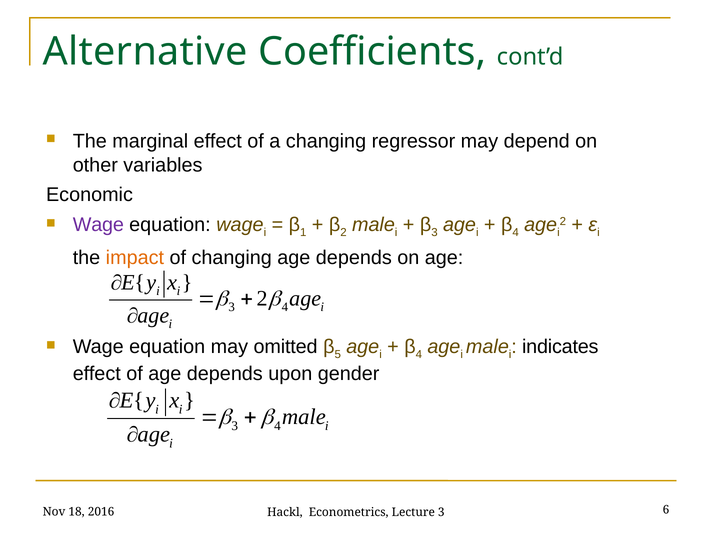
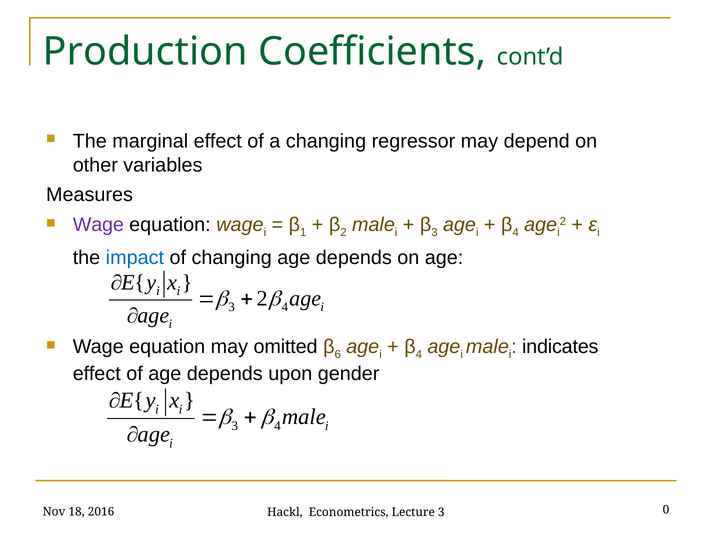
Alternative: Alternative -> Production
Economic: Economic -> Measures
impact colour: orange -> blue
5: 5 -> 6
6: 6 -> 0
